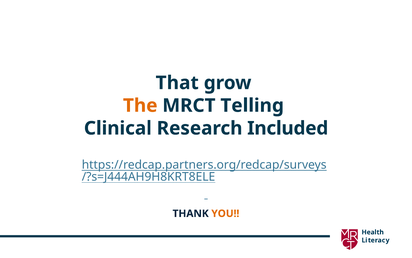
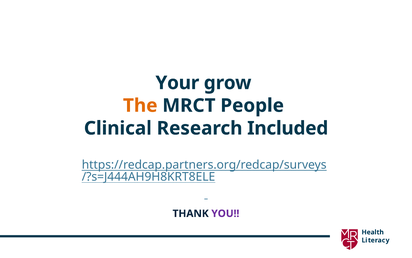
That: That -> Your
Telling: Telling -> People
YOU colour: orange -> purple
